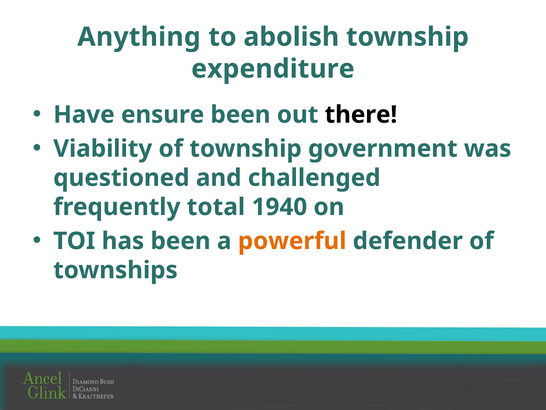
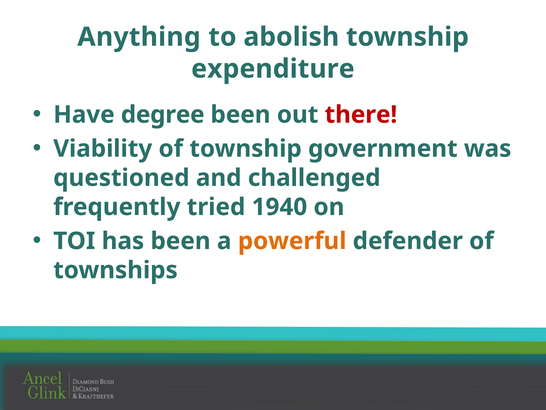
ensure: ensure -> degree
there colour: black -> red
total: total -> tried
